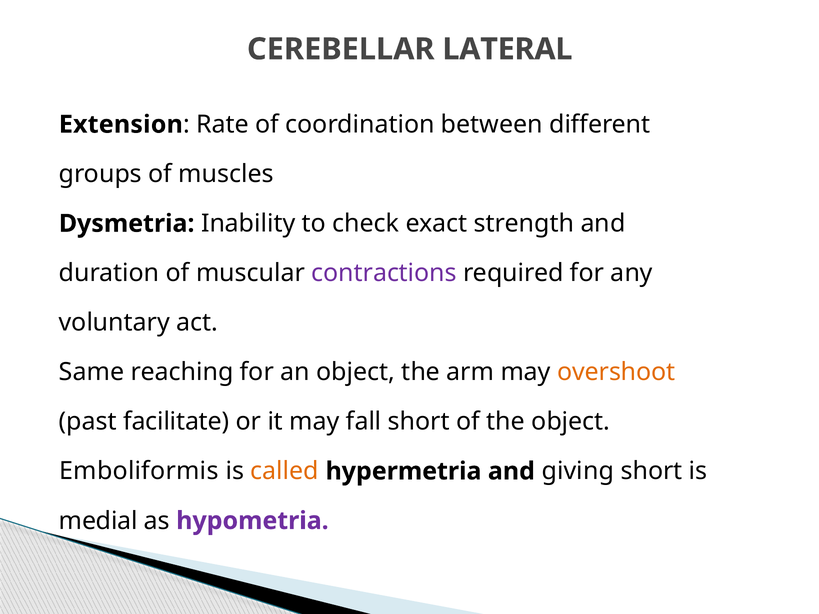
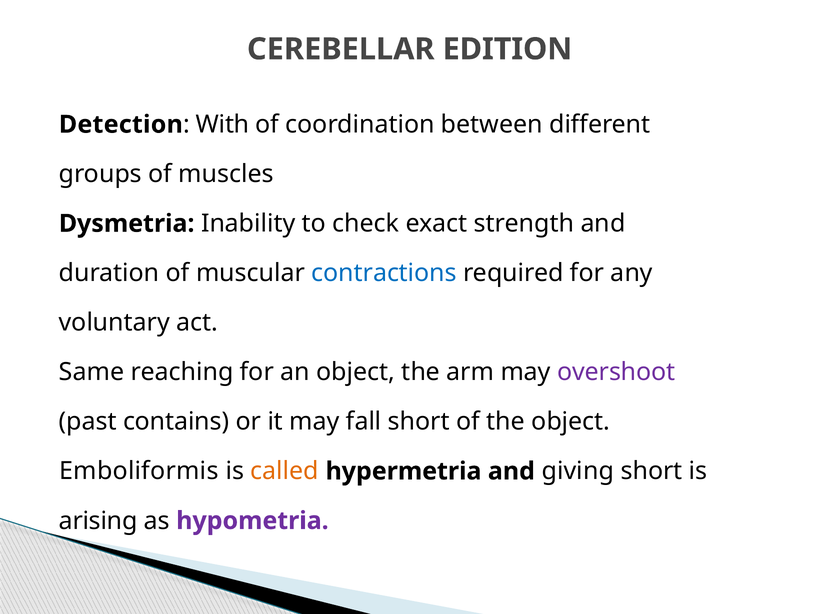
LATERAL: LATERAL -> EDITION
Extension: Extension -> Detection
Rate: Rate -> With
contractions colour: purple -> blue
overshoot colour: orange -> purple
facilitate: facilitate -> contains
medial: medial -> arising
